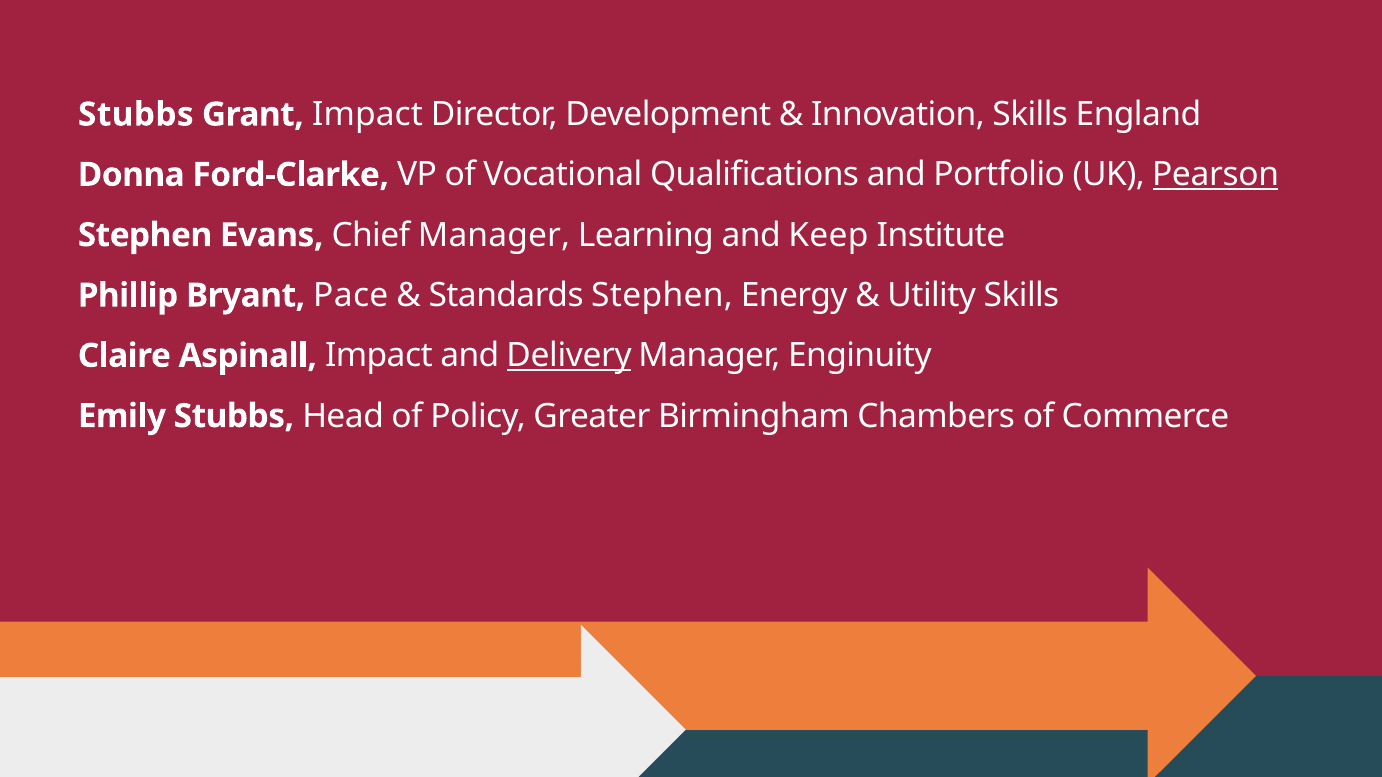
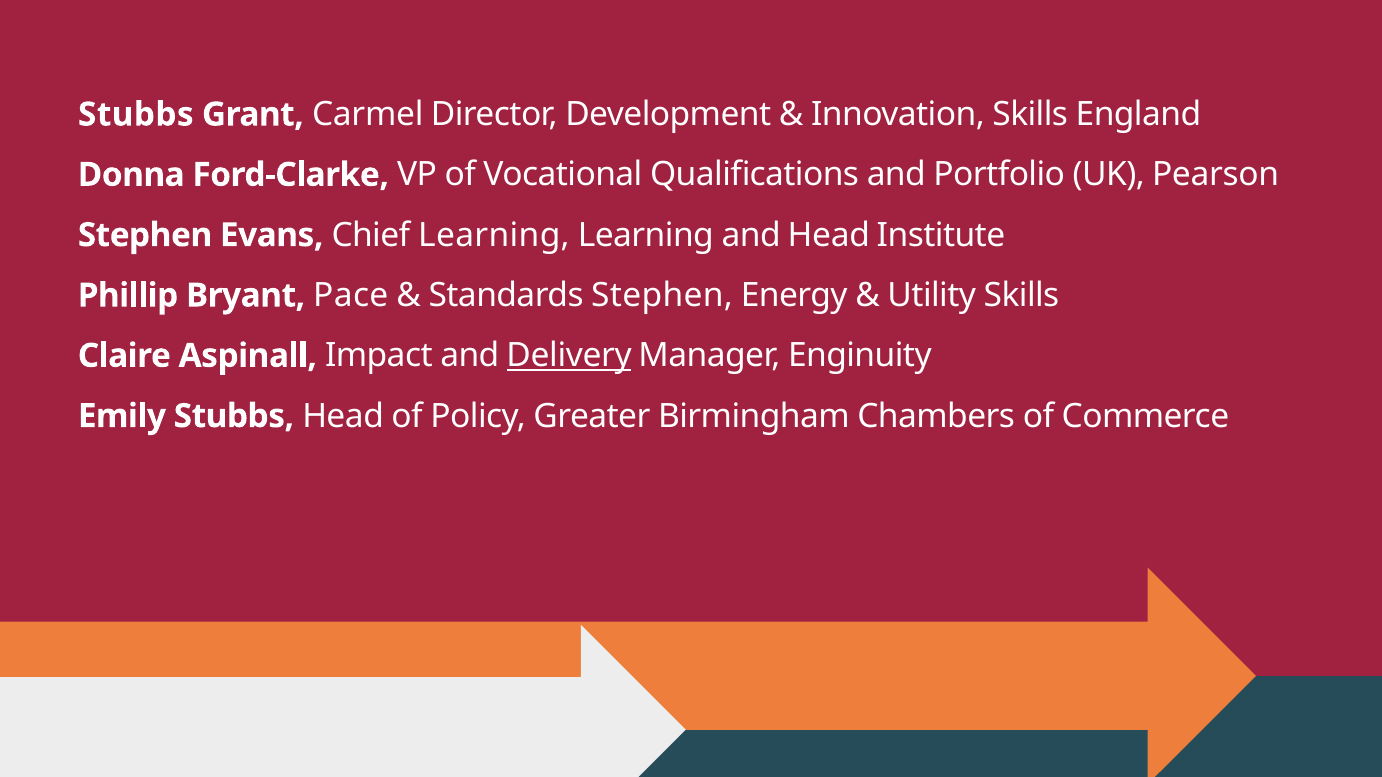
Grant Impact: Impact -> Carmel
Pearson underline: present -> none
Chief Manager: Manager -> Learning
and Keep: Keep -> Head
